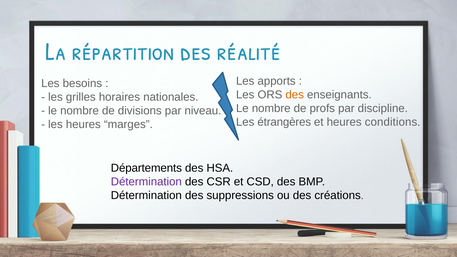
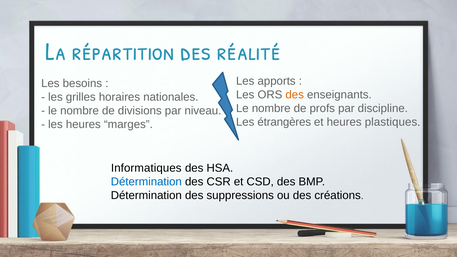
conditions: conditions -> plastiques
Départements: Départements -> Informatiques
Détermination at (146, 182) colour: purple -> blue
